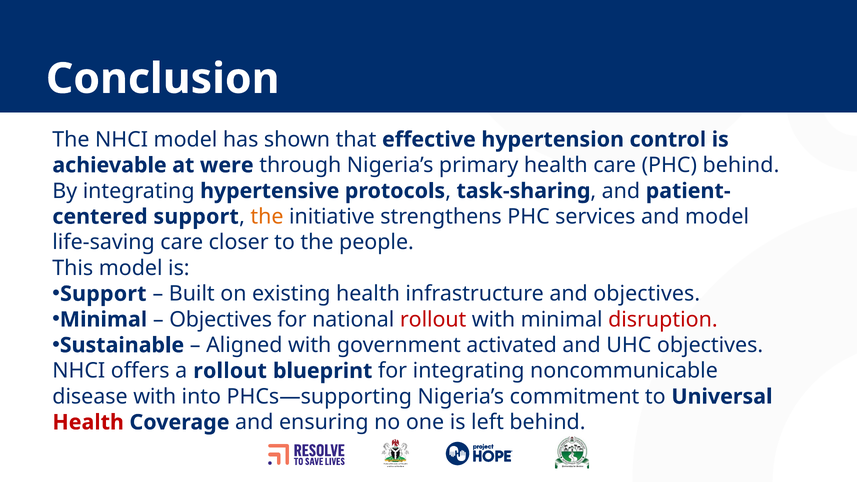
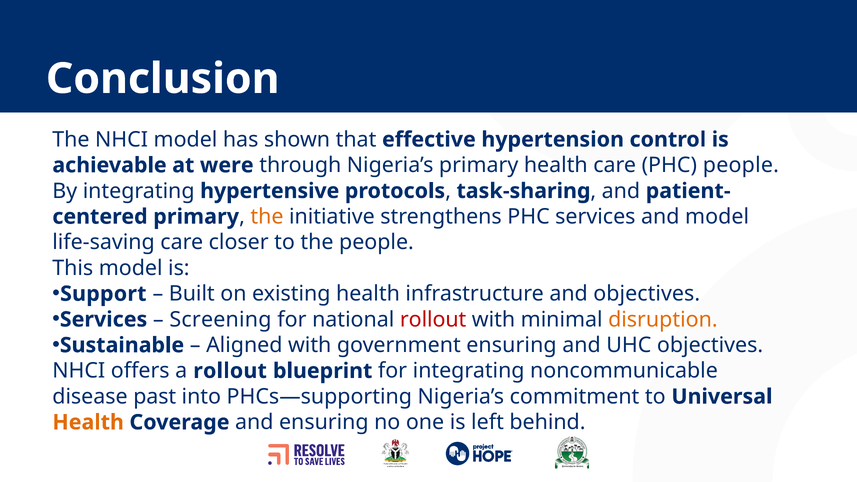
PHC behind: behind -> people
support at (196, 217): support -> primary
Minimal at (104, 320): Minimal -> Services
Objectives at (221, 320): Objectives -> Screening
disruption colour: red -> orange
government activated: activated -> ensuring
disease with: with -> past
Health at (88, 422) colour: red -> orange
